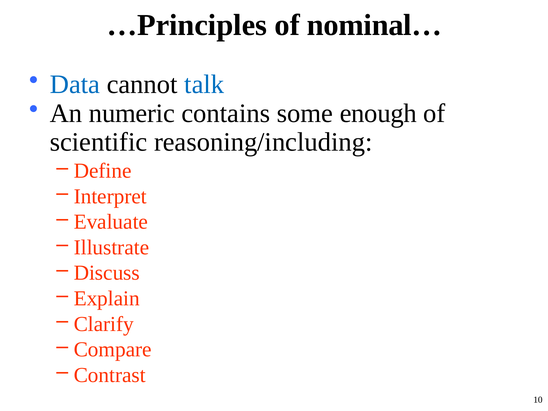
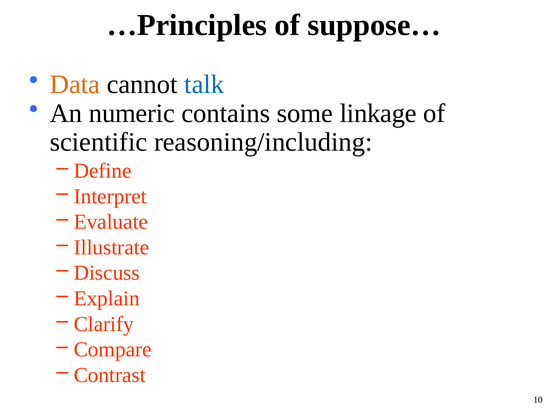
nominal…: nominal… -> suppose…
Data colour: blue -> orange
enough: enough -> linkage
